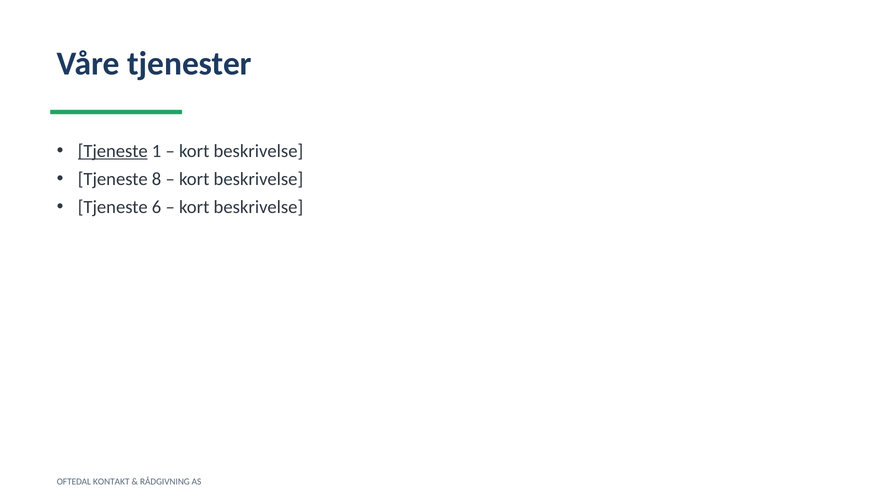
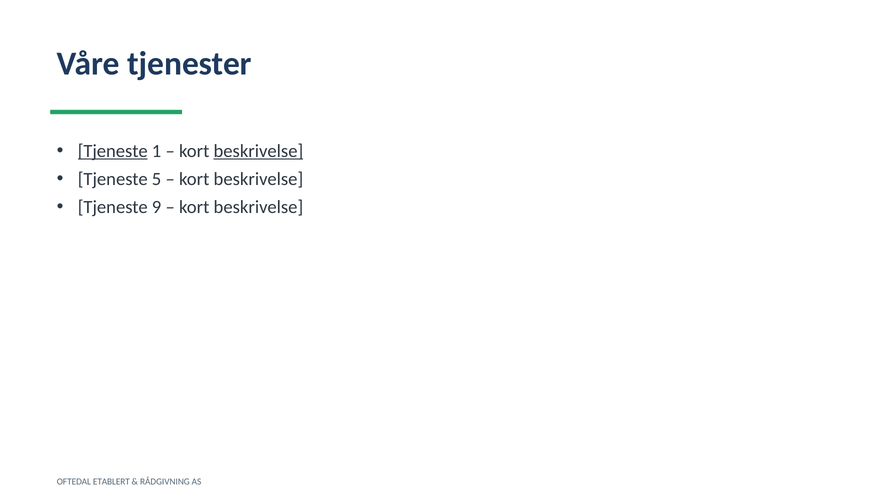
beskrivelse at (258, 151) underline: none -> present
8: 8 -> 5
6: 6 -> 9
KONTAKT: KONTAKT -> ETABLERT
